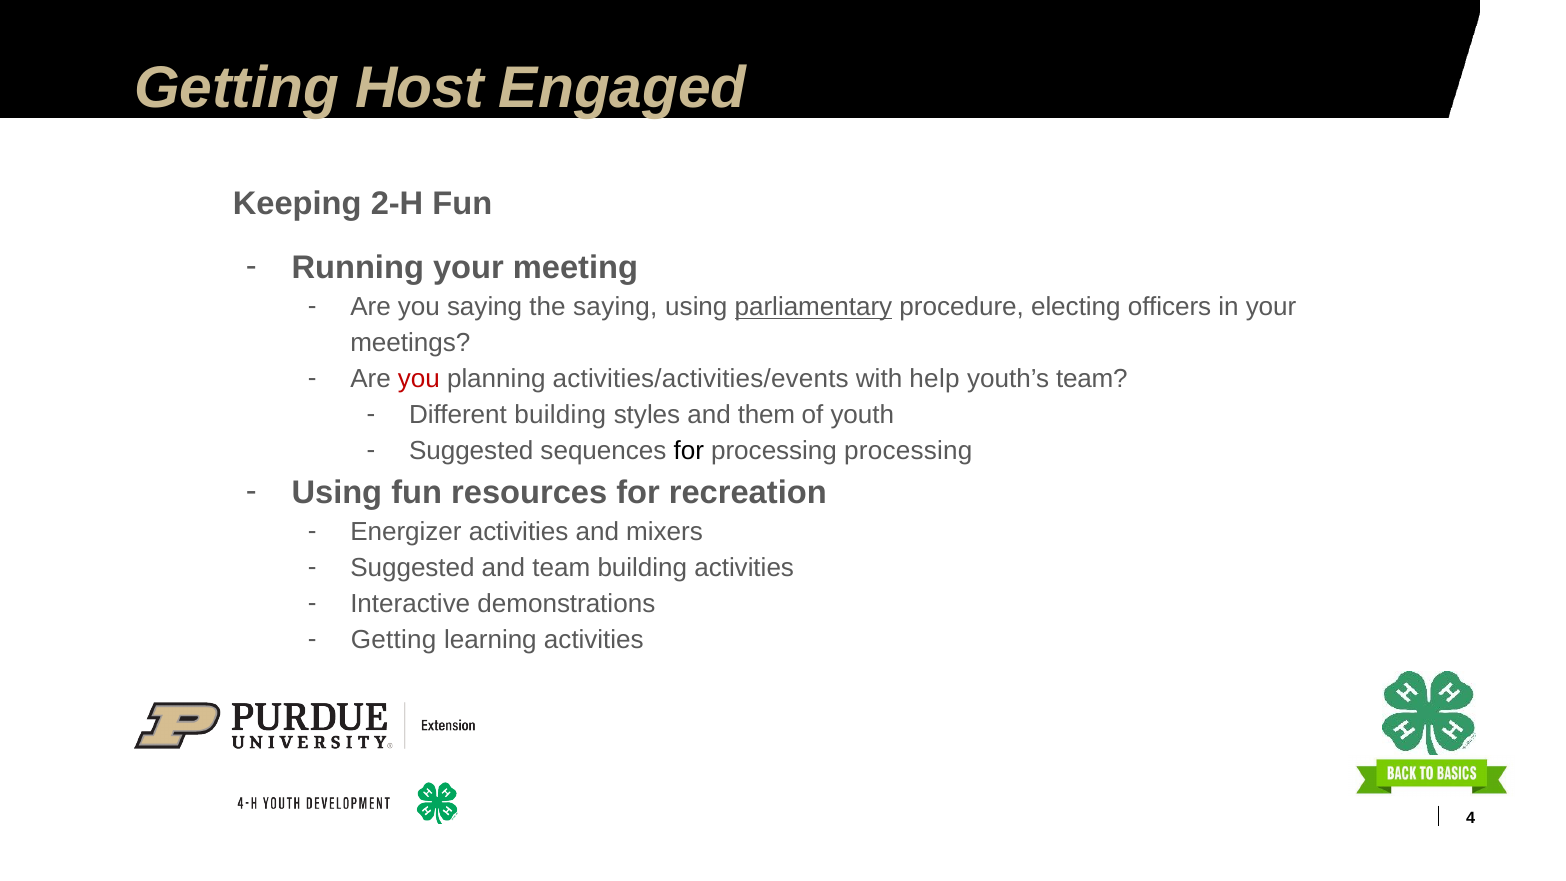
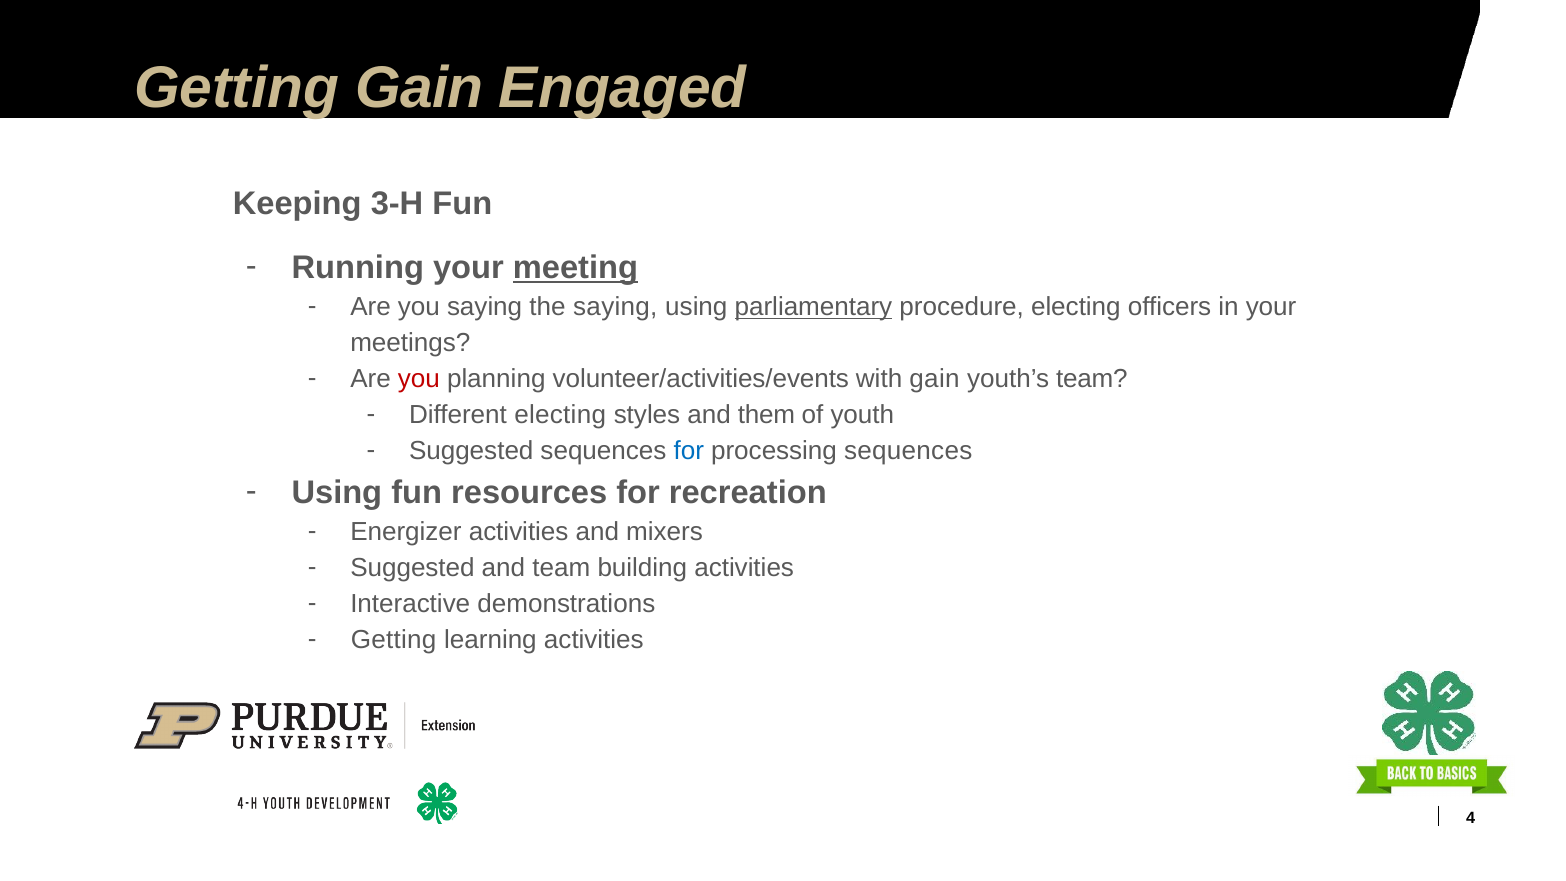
Getting Host: Host -> Gain
2-H: 2-H -> 3-H
meeting underline: none -> present
activities/activities/events: activities/activities/events -> volunteer/activities/events
with help: help -> gain
Different building: building -> electing
for at (689, 451) colour: black -> blue
processing processing: processing -> sequences
